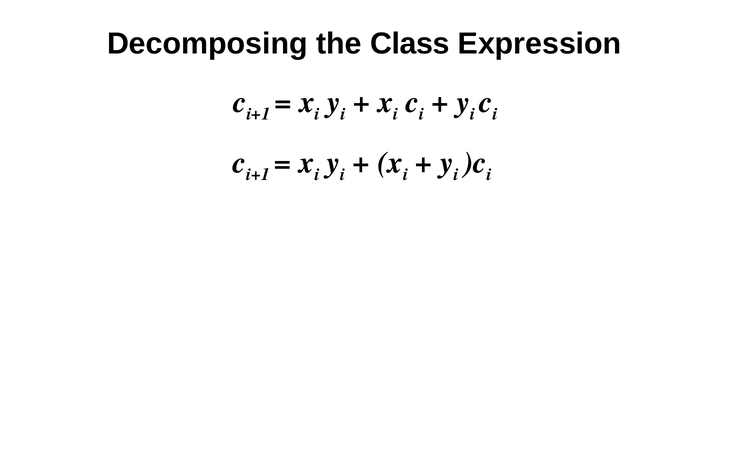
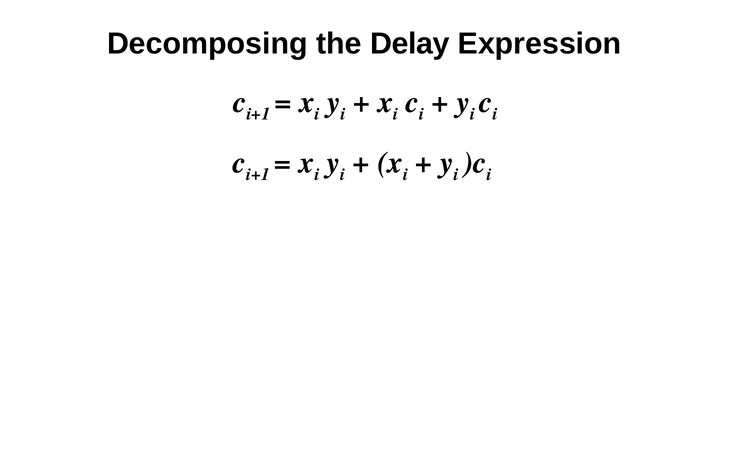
Class: Class -> Delay
